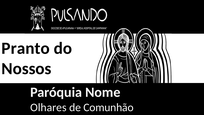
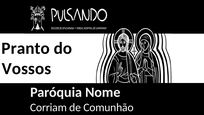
Nossos: Nossos -> Vossos
Olhares: Olhares -> Corriam
